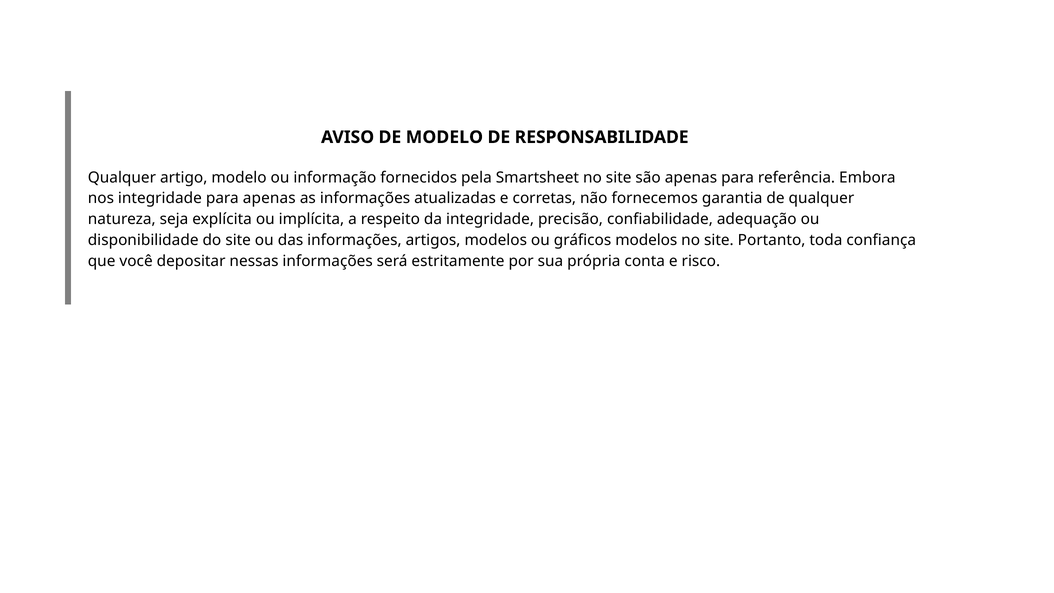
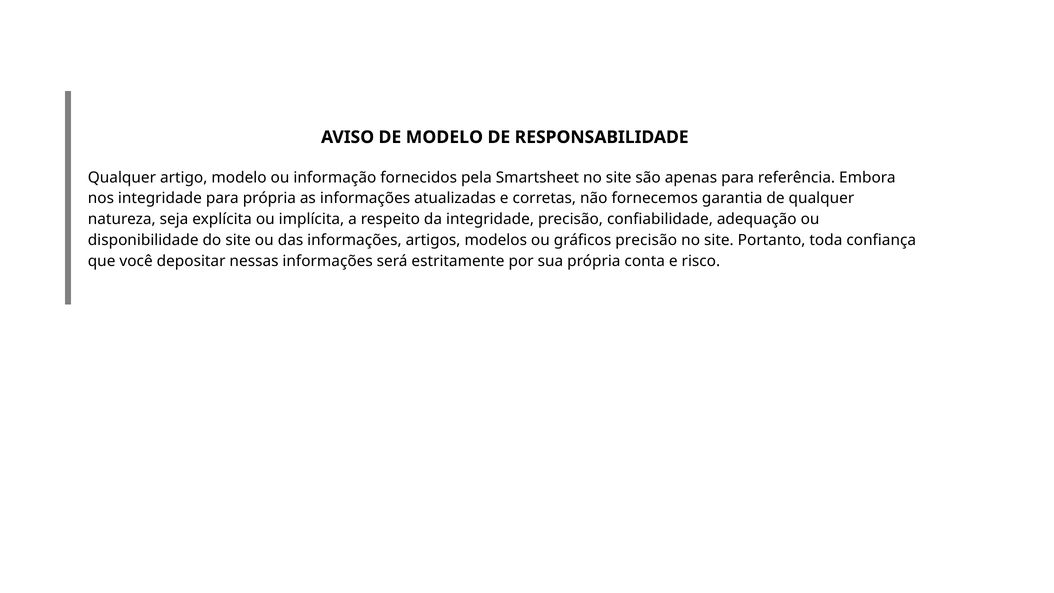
para apenas: apenas -> própria
gráficos modelos: modelos -> precisão
